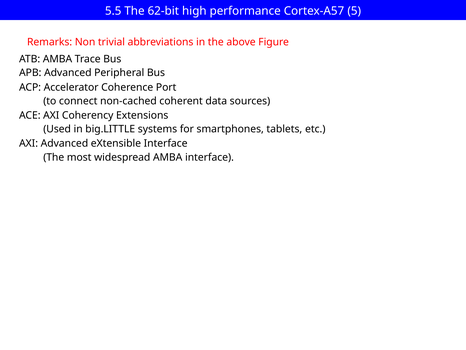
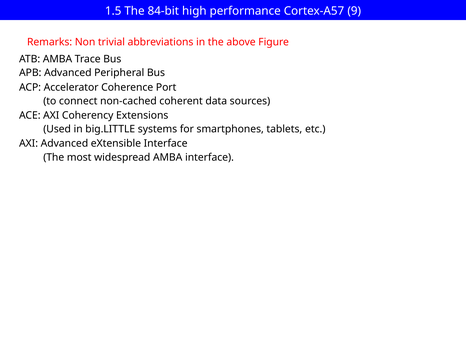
5.5: 5.5 -> 1.5
62-bit: 62-bit -> 84-bit
5: 5 -> 9
